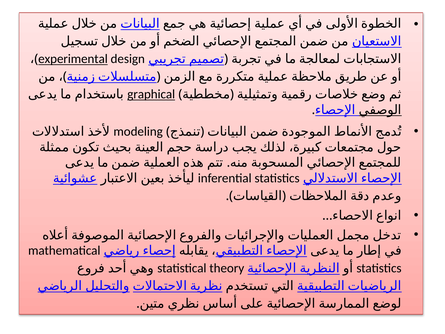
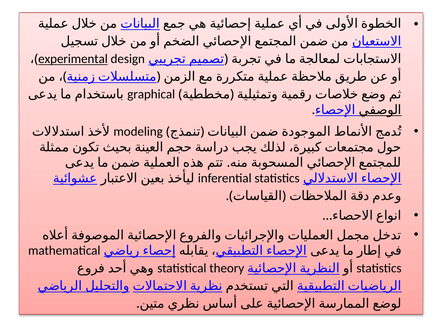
graphical underline: present -> none
